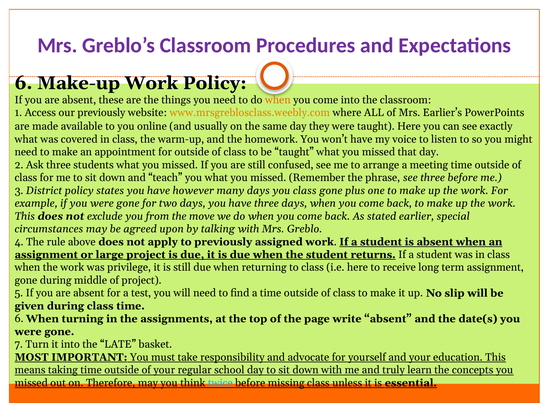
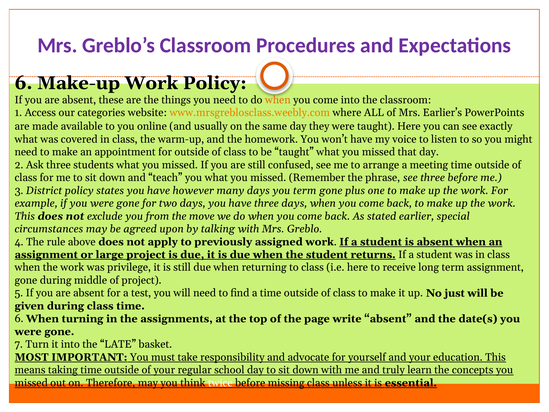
our previously: previously -> categories
you class: class -> term
slip: slip -> just
twice colour: light blue -> white
